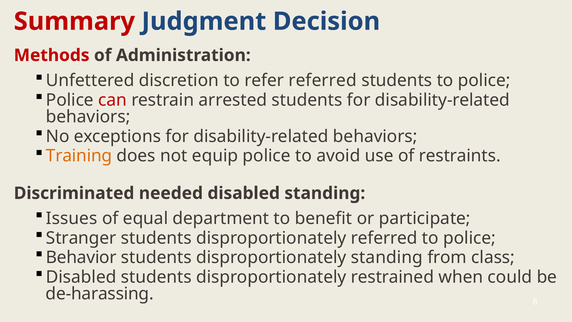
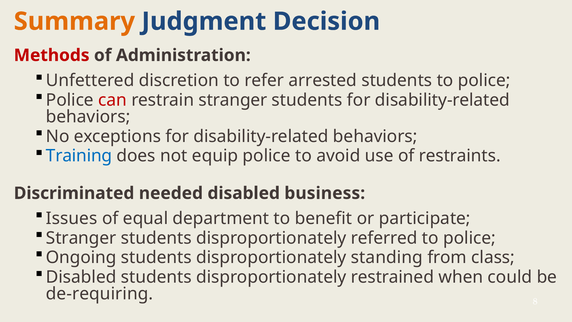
Summary colour: red -> orange
refer referred: referred -> arrested
restrain arrested: arrested -> stranger
Training colour: orange -> blue
disabled standing: standing -> business
Behavior: Behavior -> Ongoing
de-harassing: de-harassing -> de-requiring
